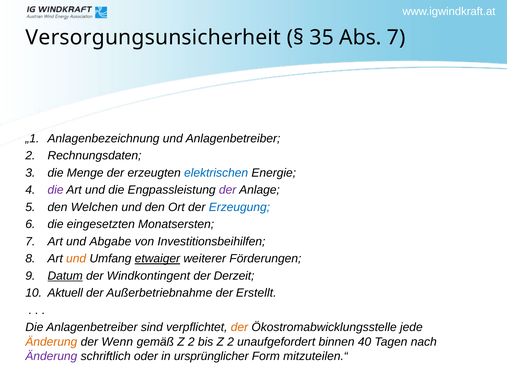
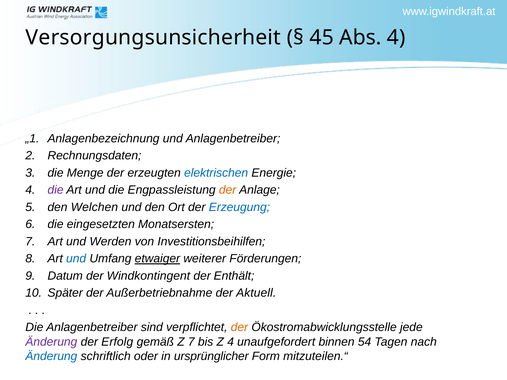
35: 35 -> 45
Abs 7: 7 -> 4
der at (228, 190) colour: purple -> orange
Abgabe: Abgabe -> Werden
und at (76, 259) colour: orange -> blue
Datum underline: present -> none
Derzeit: Derzeit -> Enthält
Aktuell: Aktuell -> Später
Erstellt: Erstellt -> Aktuell
Änderung at (51, 342) colour: orange -> purple
Wenn: Wenn -> Erfolg
gemäß Z 2: 2 -> 7
bis Z 2: 2 -> 4
40: 40 -> 54
Änderung at (51, 356) colour: purple -> blue
